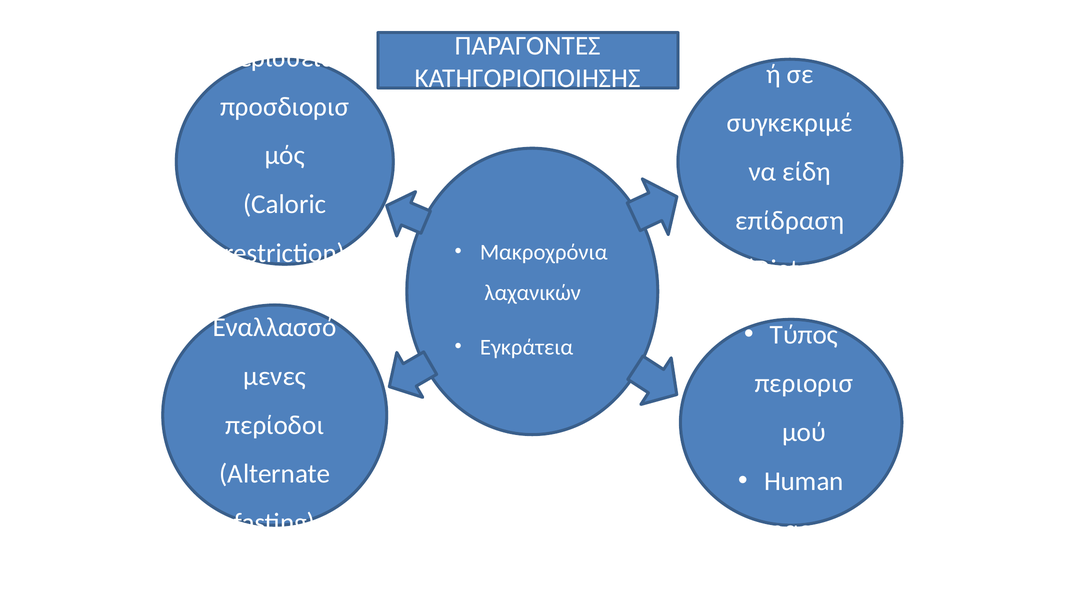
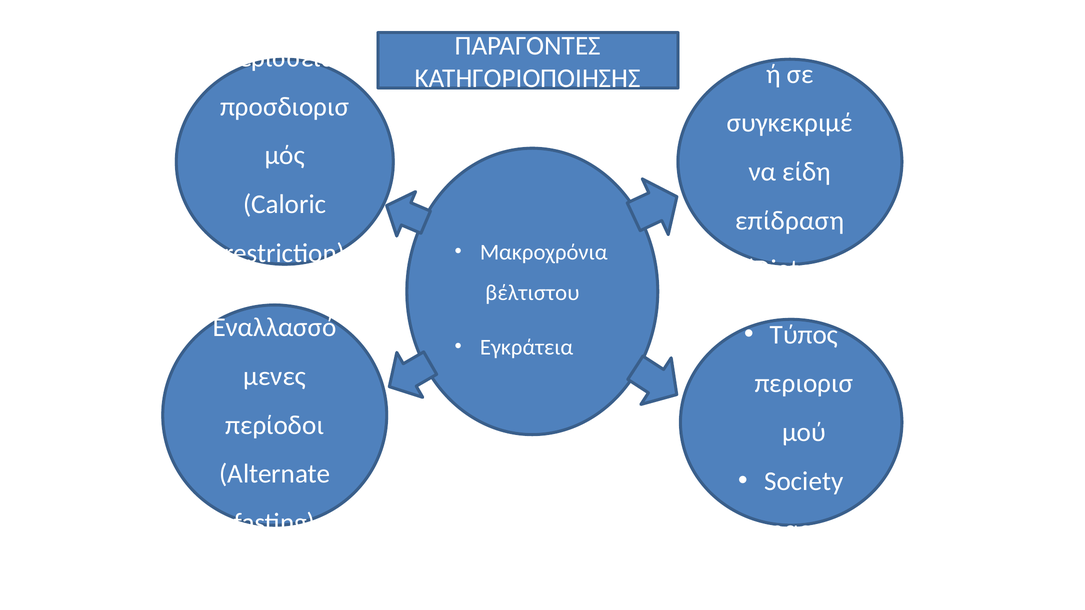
λαχανικών: λαχανικών -> βέλτιστου
Human: Human -> Society
